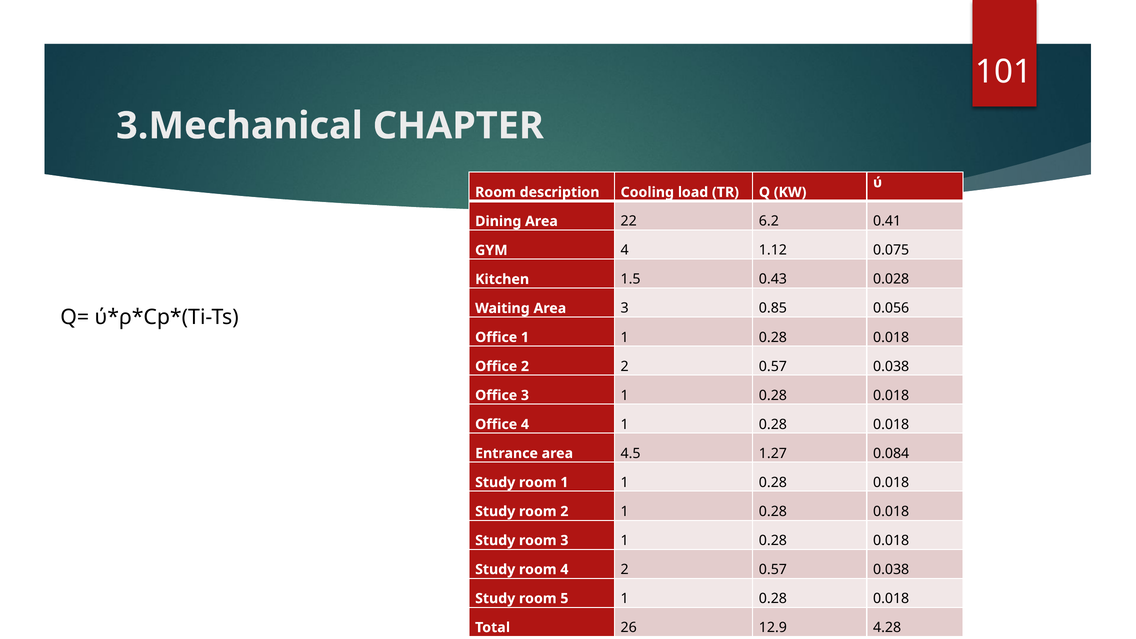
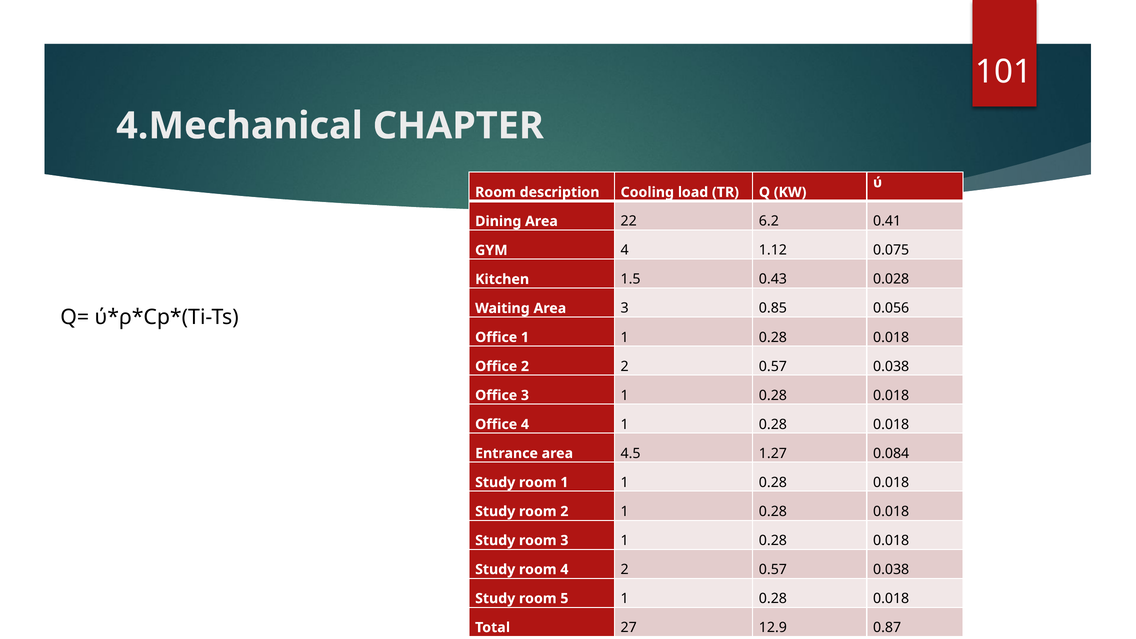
3.Mechanical: 3.Mechanical -> 4.Mechanical
26: 26 -> 27
4.28: 4.28 -> 0.87
